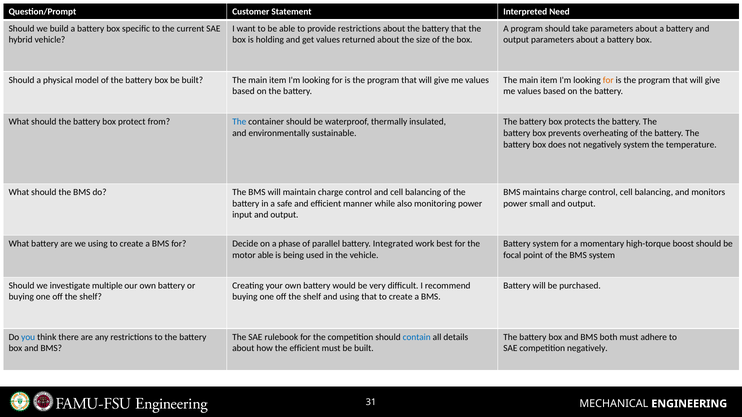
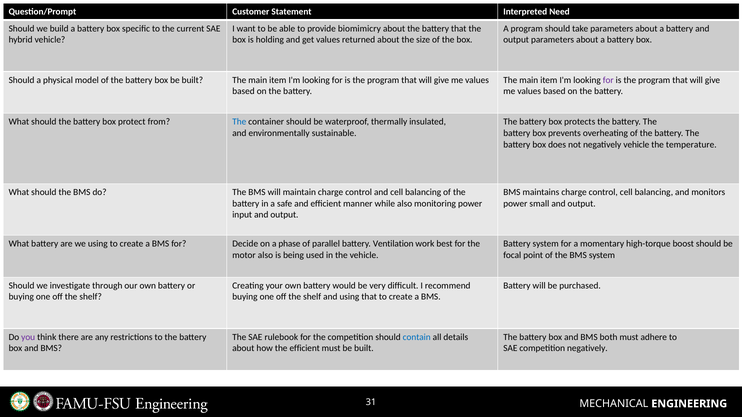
provide restrictions: restrictions -> biomimicry
for at (608, 80) colour: orange -> purple
negatively system: system -> vehicle
Integrated: Integrated -> Ventilation
motor able: able -> also
multiple: multiple -> through
you colour: blue -> purple
